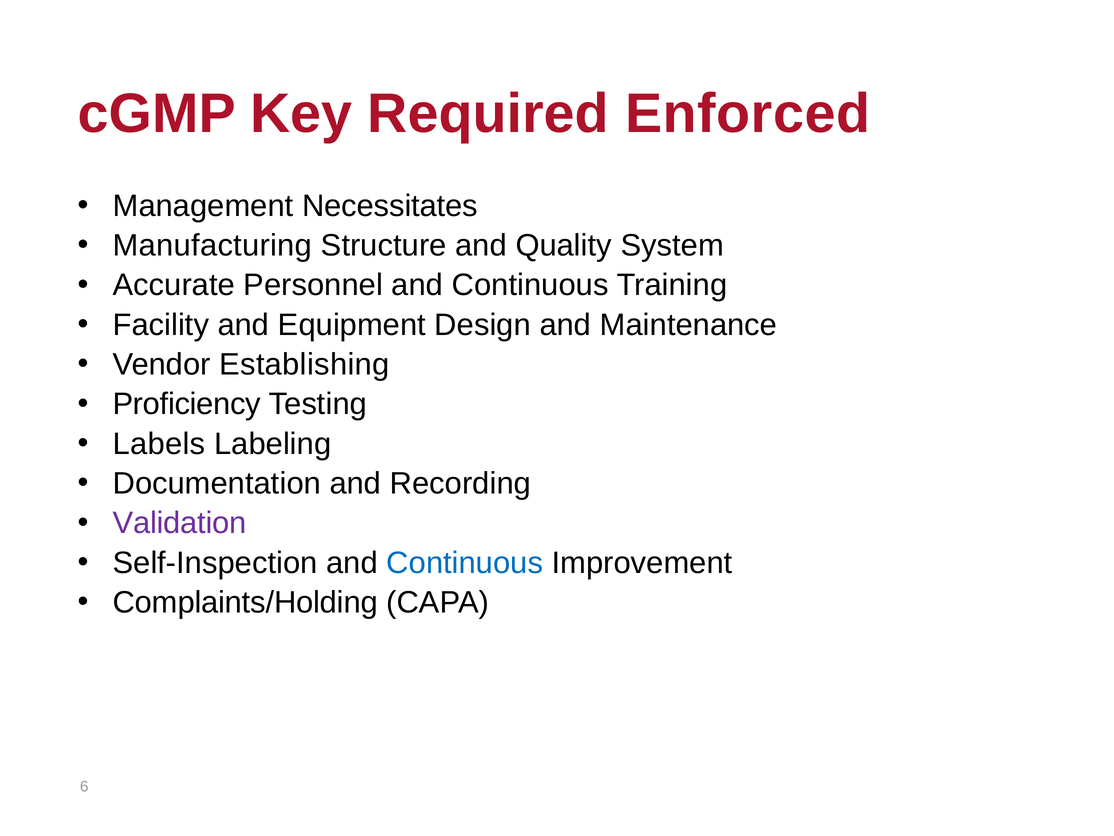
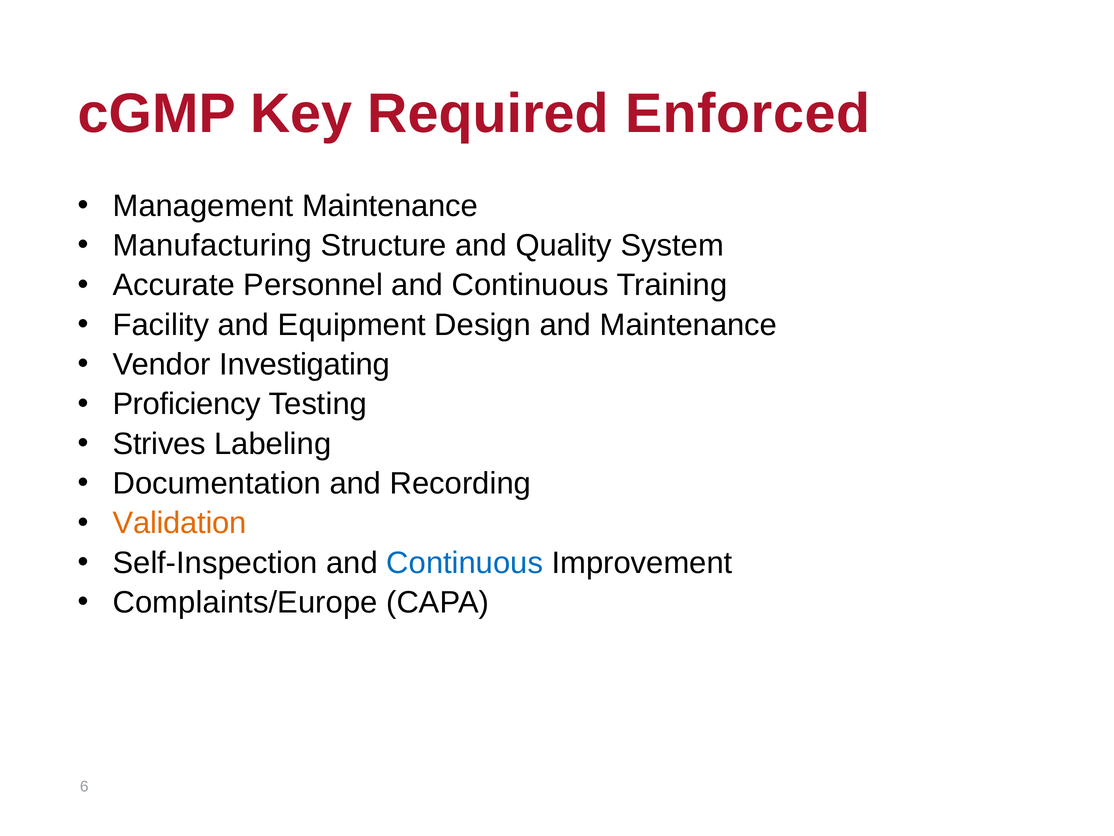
Management Necessitates: Necessitates -> Maintenance
Establishing: Establishing -> Investigating
Labels: Labels -> Strives
Validation colour: purple -> orange
Complaints/Holding: Complaints/Holding -> Complaints/Europe
